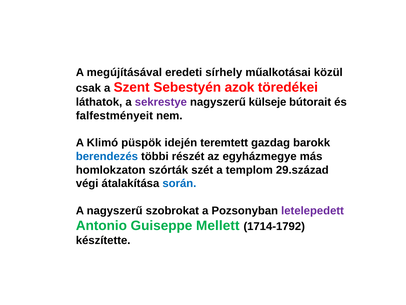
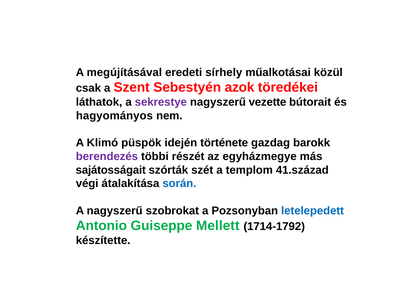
külseje: külseje -> vezette
falfestményeit: falfestményeit -> hagyományos
teremtett: teremtett -> története
berendezés colour: blue -> purple
homlokzaton: homlokzaton -> sajátosságait
29.század: 29.század -> 41.század
letelepedett colour: purple -> blue
